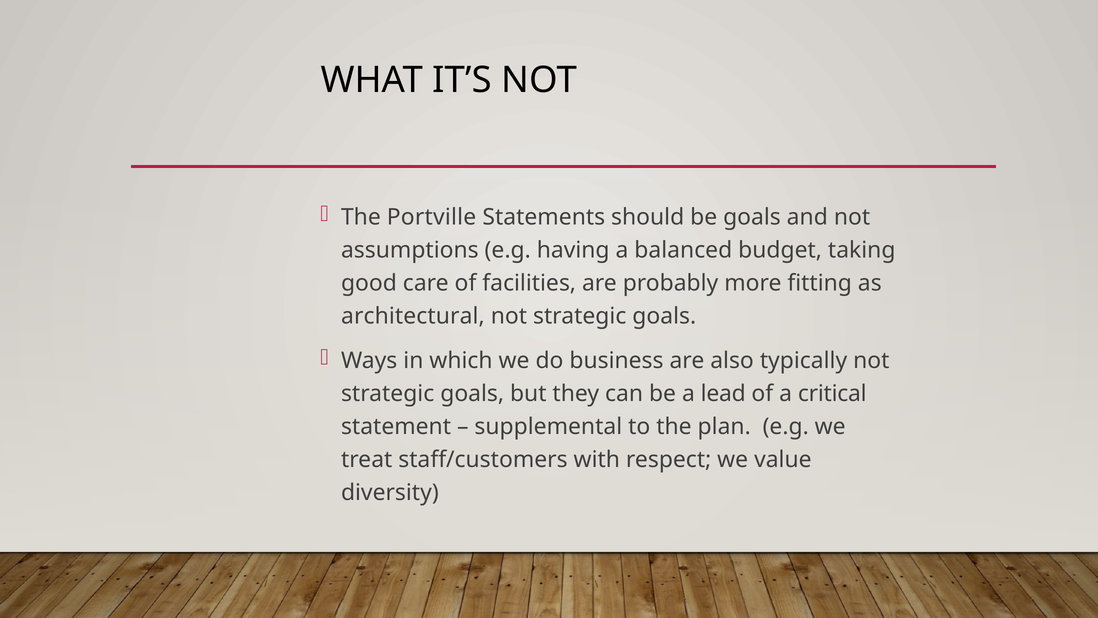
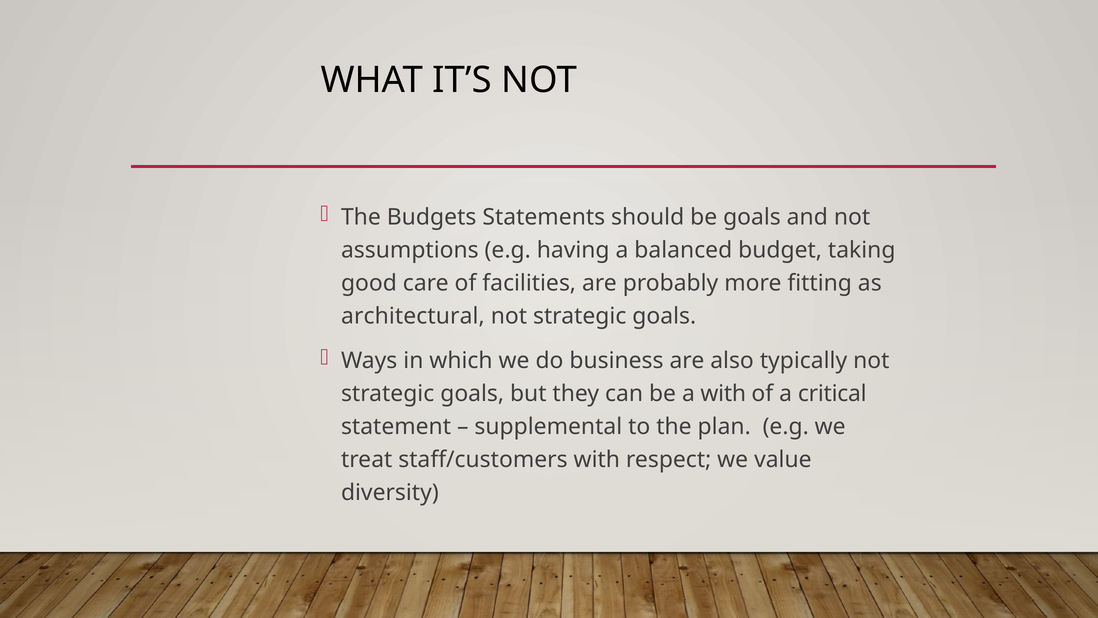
Portville: Portville -> Budgets
a lead: lead -> with
